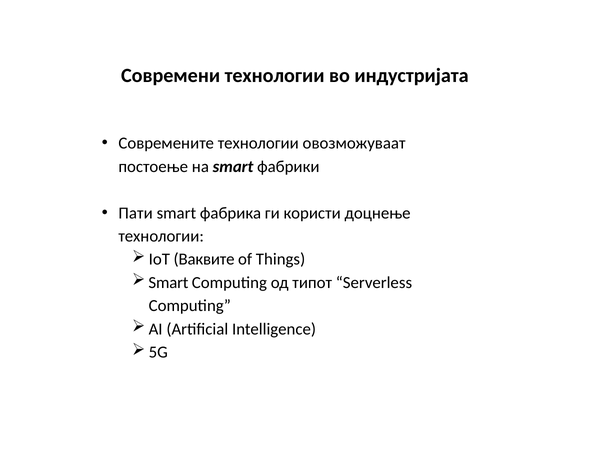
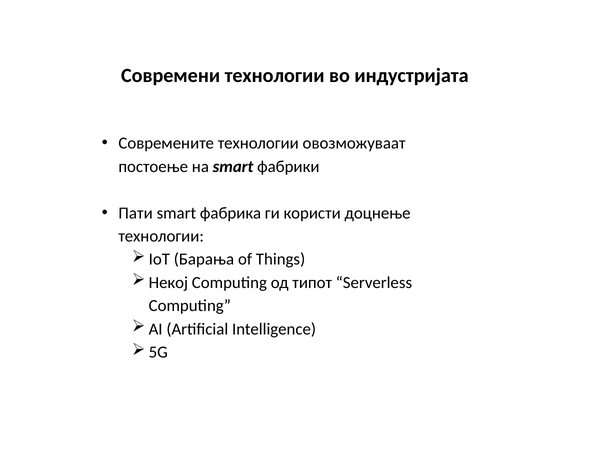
Ваквите: Ваквите -> Барања
Smart at (168, 282): Smart -> Некој
